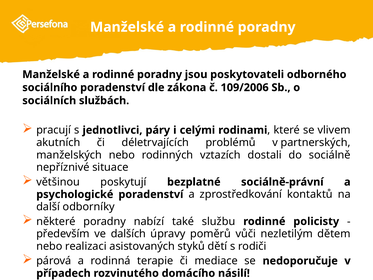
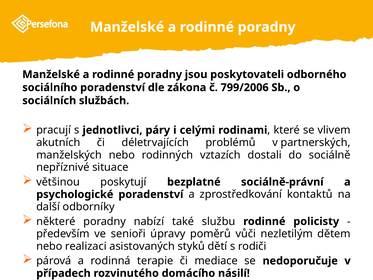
109/2006: 109/2006 -> 799/2006
dalších: dalších -> senioři
